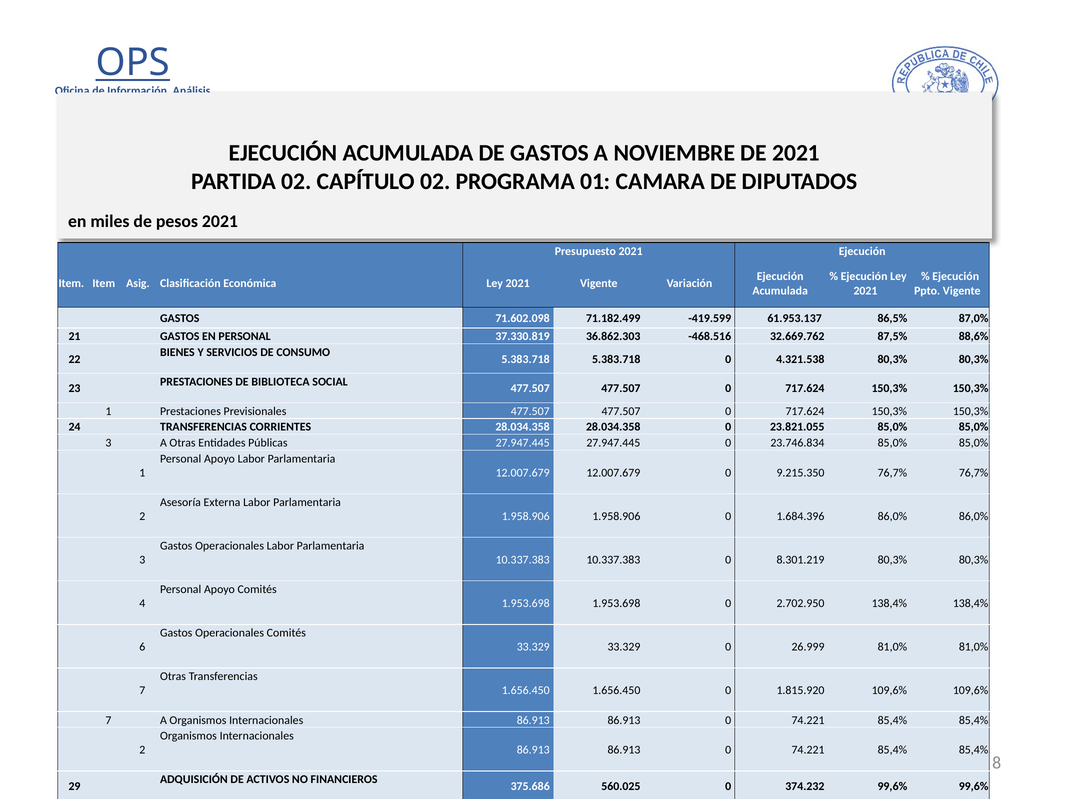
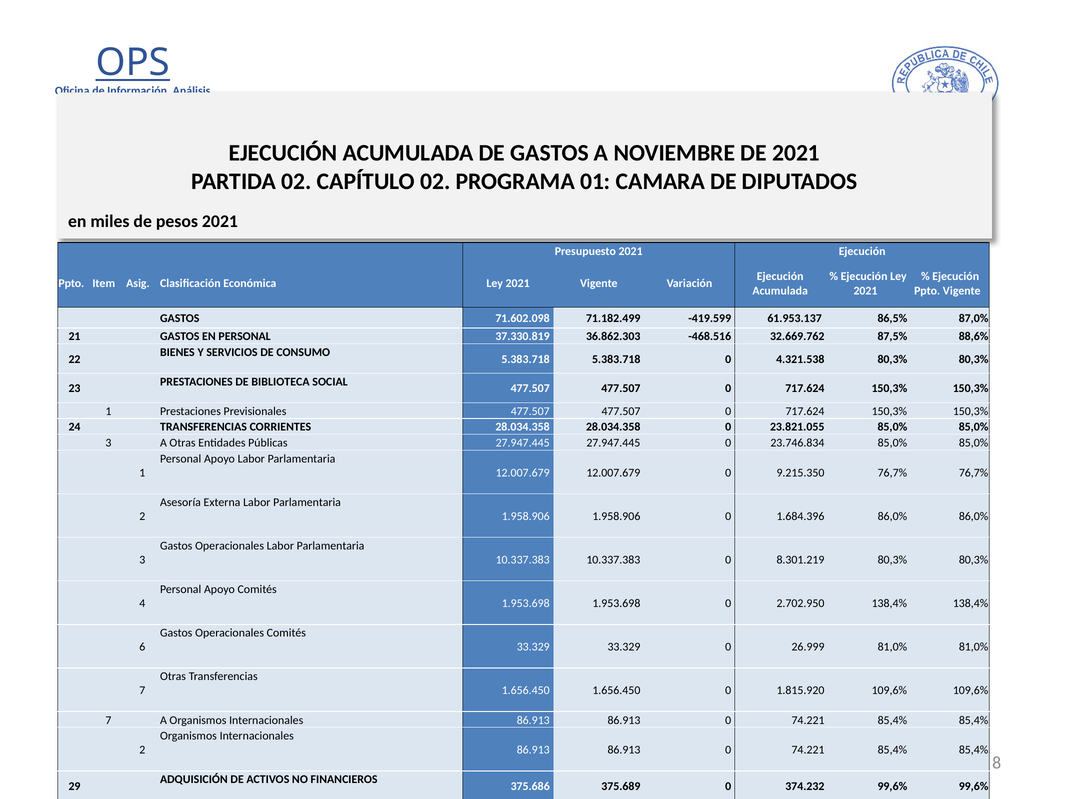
Item at (71, 283): Item -> Ppto
560.025: 560.025 -> 375.689
